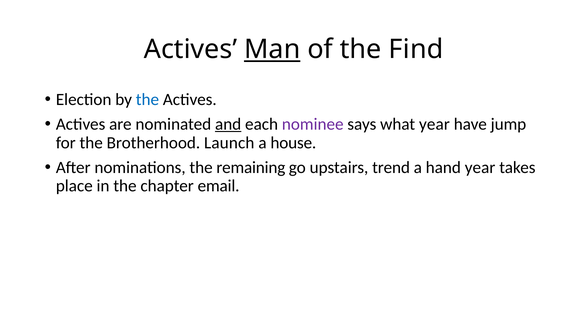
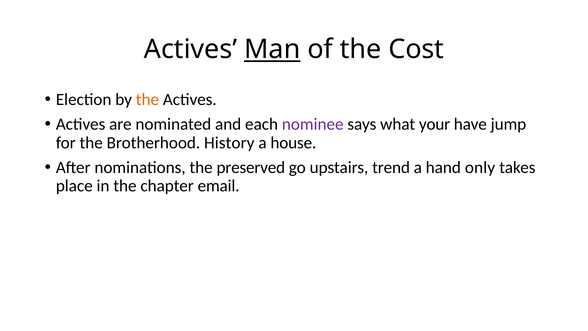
Find: Find -> Cost
the at (147, 99) colour: blue -> orange
and underline: present -> none
what year: year -> your
Launch: Launch -> History
remaining: remaining -> preserved
hand year: year -> only
